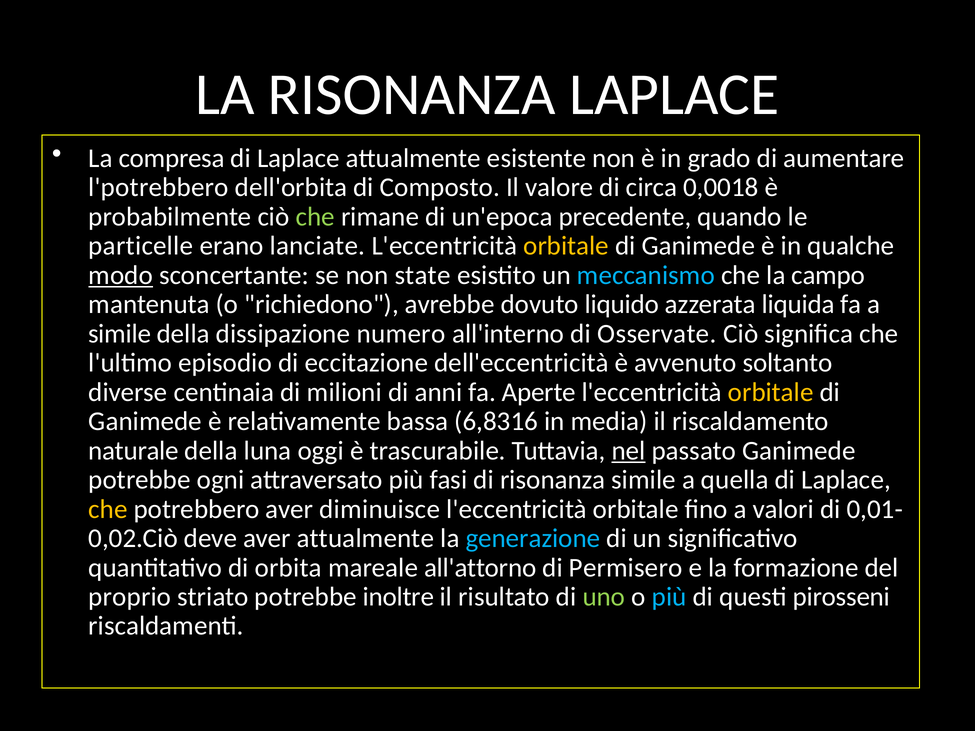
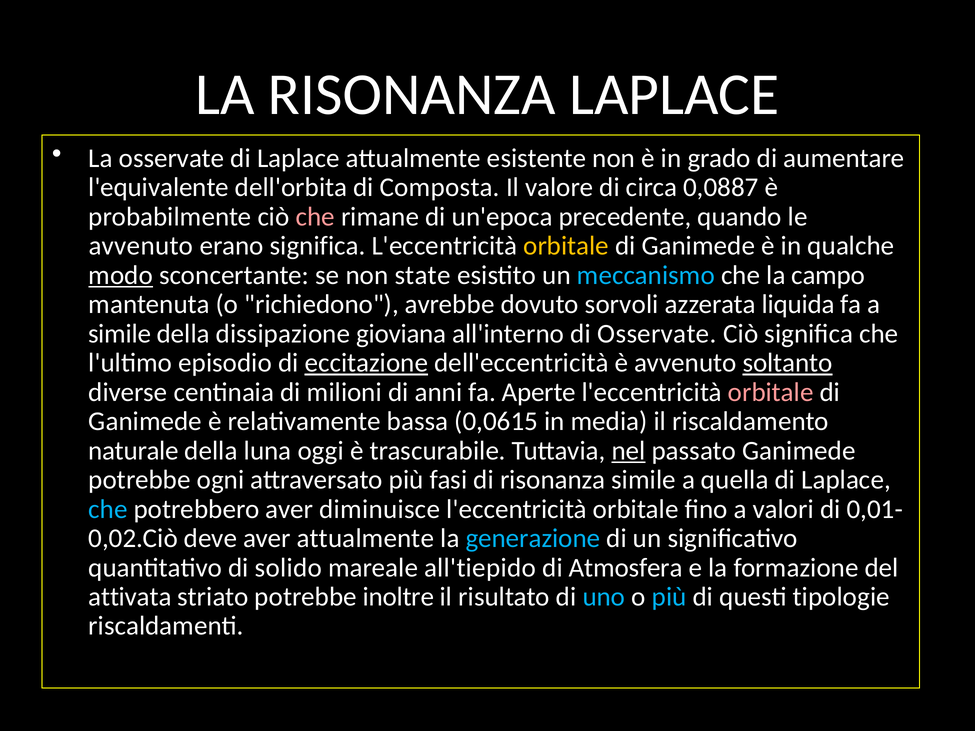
La compresa: compresa -> osservate
l'potrebbero: l'potrebbero -> l'equivalente
Composto: Composto -> Composta
0,0018: 0,0018 -> 0,0887
che at (315, 217) colour: light green -> pink
particelle at (141, 246): particelle -> avvenuto
erano lanciate: lanciate -> significa
liquido: liquido -> sorvoli
numero: numero -> gioviana
eccitazione underline: none -> present
soltanto underline: none -> present
orbitale at (771, 392) colour: yellow -> pink
6,8316: 6,8316 -> 0,0615
che at (108, 509) colour: yellow -> light blue
orbita: orbita -> solido
all'attorno: all'attorno -> all'tiepido
Permisero: Permisero -> Atmosfera
proprio: proprio -> attivata
uno colour: light green -> light blue
pirosseni: pirosseni -> tipologie
